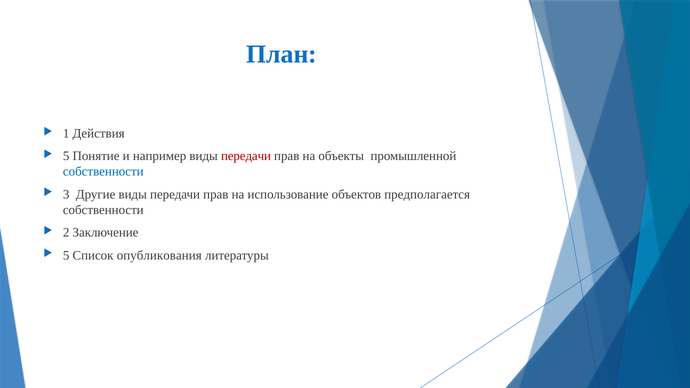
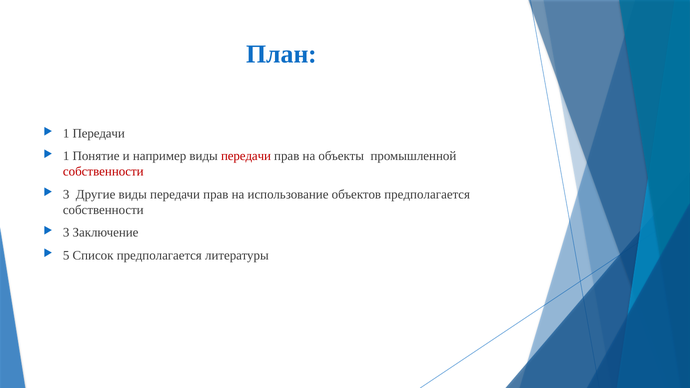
1 Действия: Действия -> Передачи
5 at (66, 156): 5 -> 1
собственности at (103, 172) colour: blue -> red
2 at (66, 233): 2 -> 3
Список опубликования: опубликования -> предполагается
